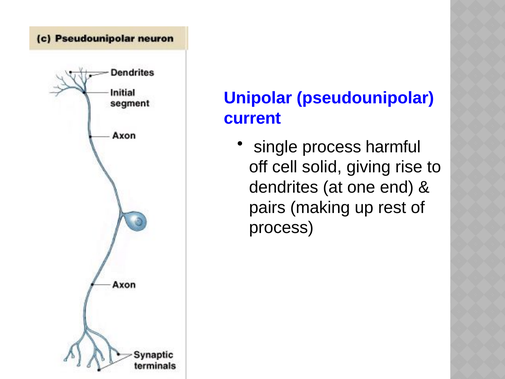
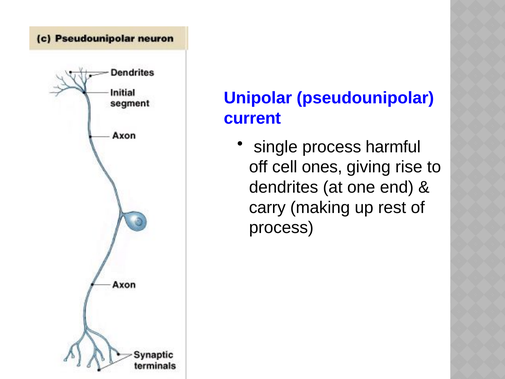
solid: solid -> ones
pairs: pairs -> carry
